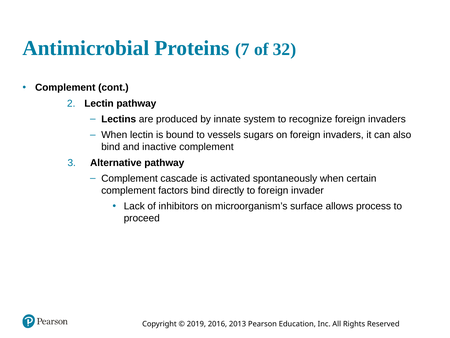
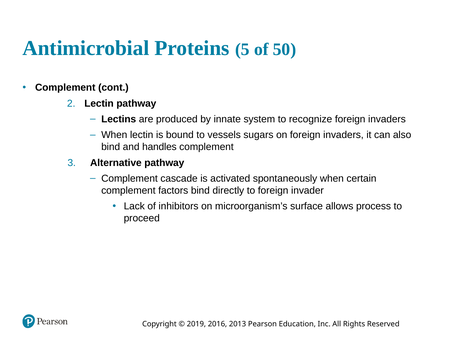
7: 7 -> 5
32: 32 -> 50
inactive: inactive -> handles
